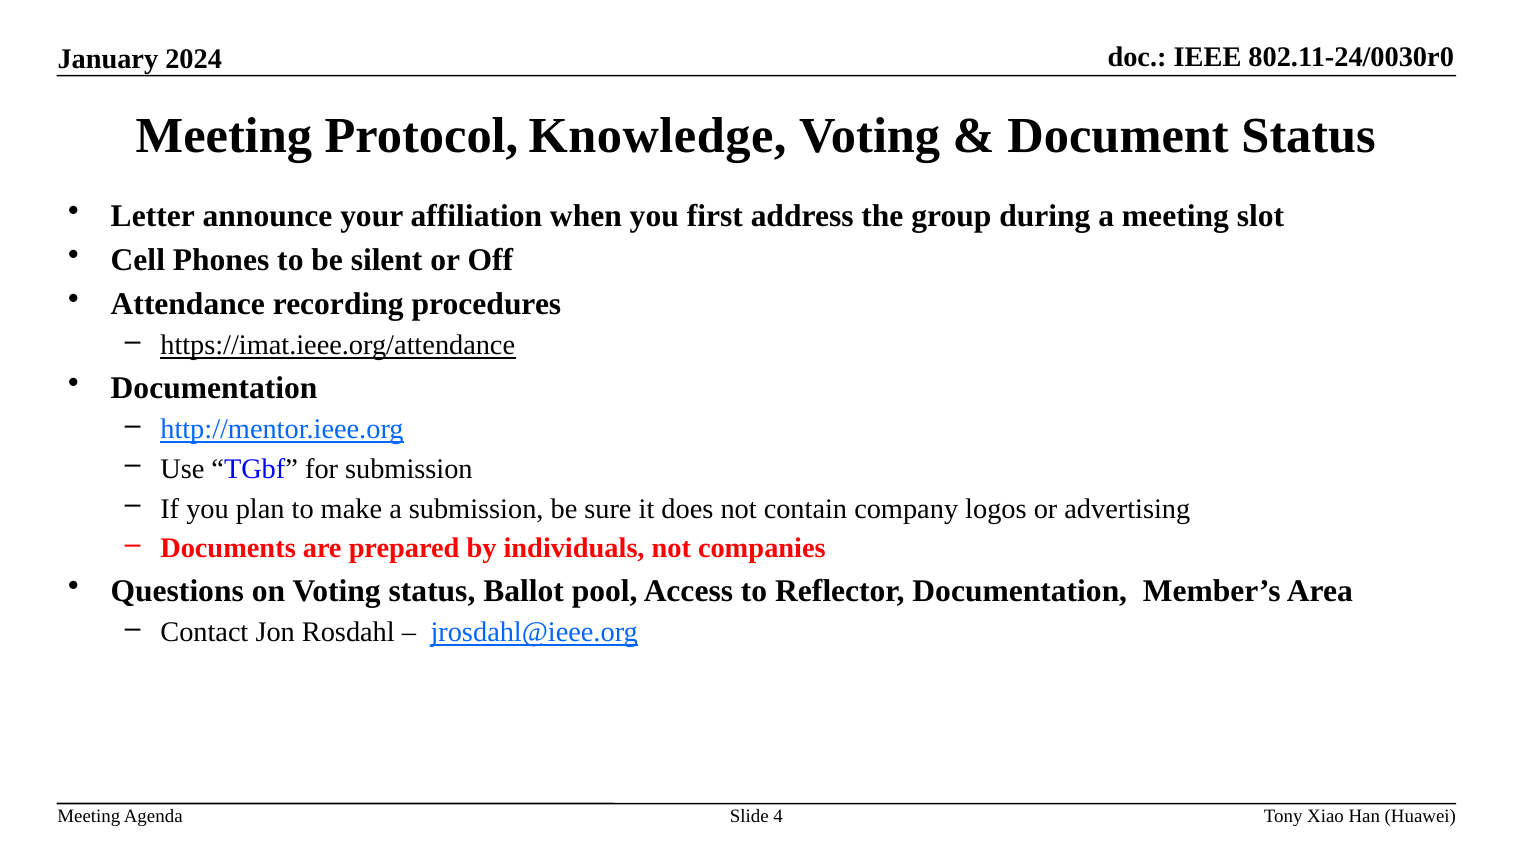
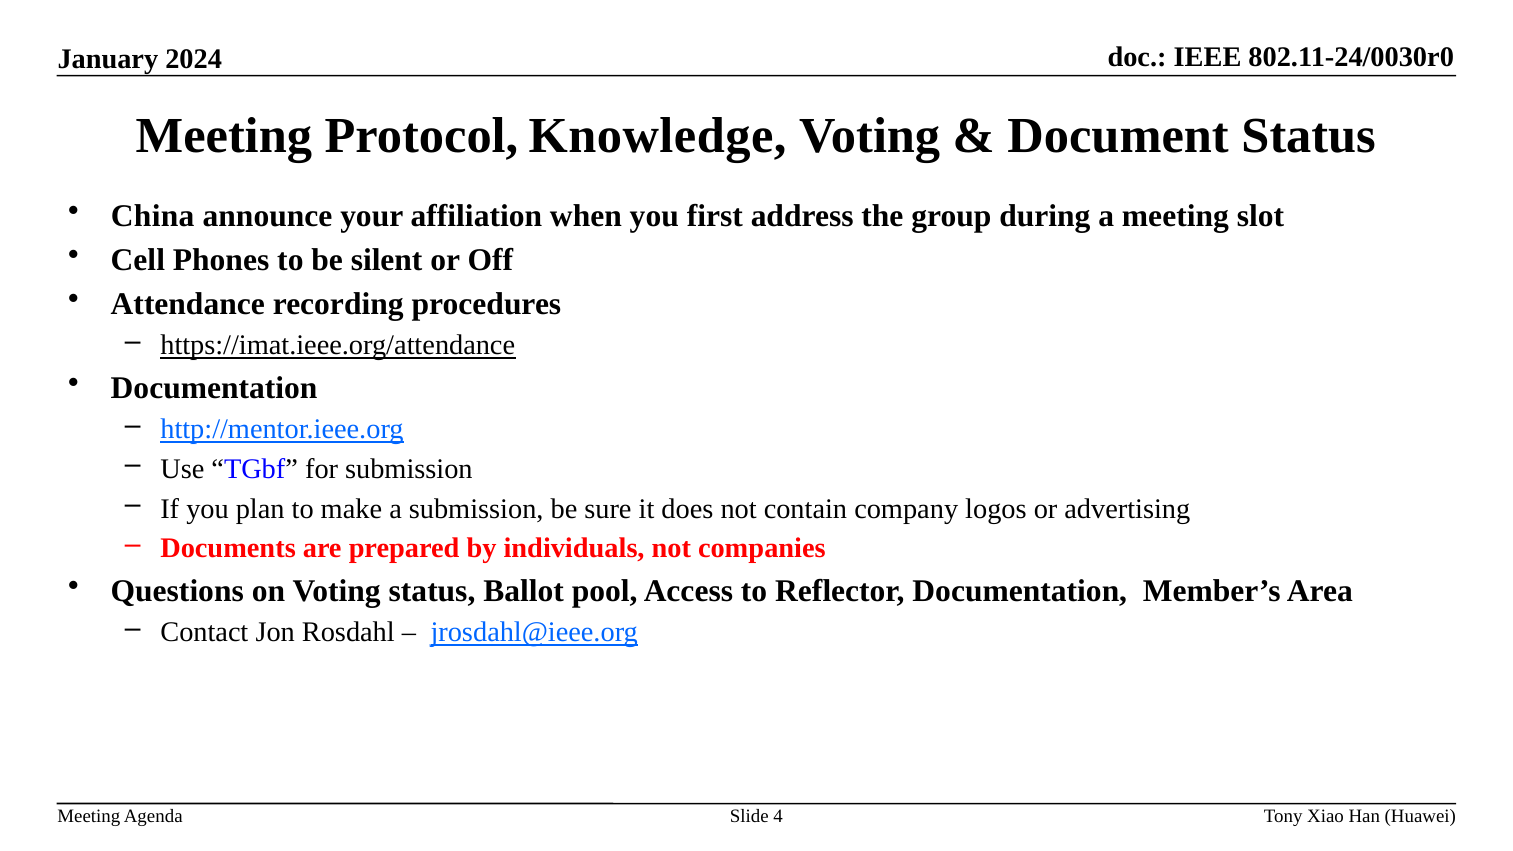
Letter: Letter -> China
